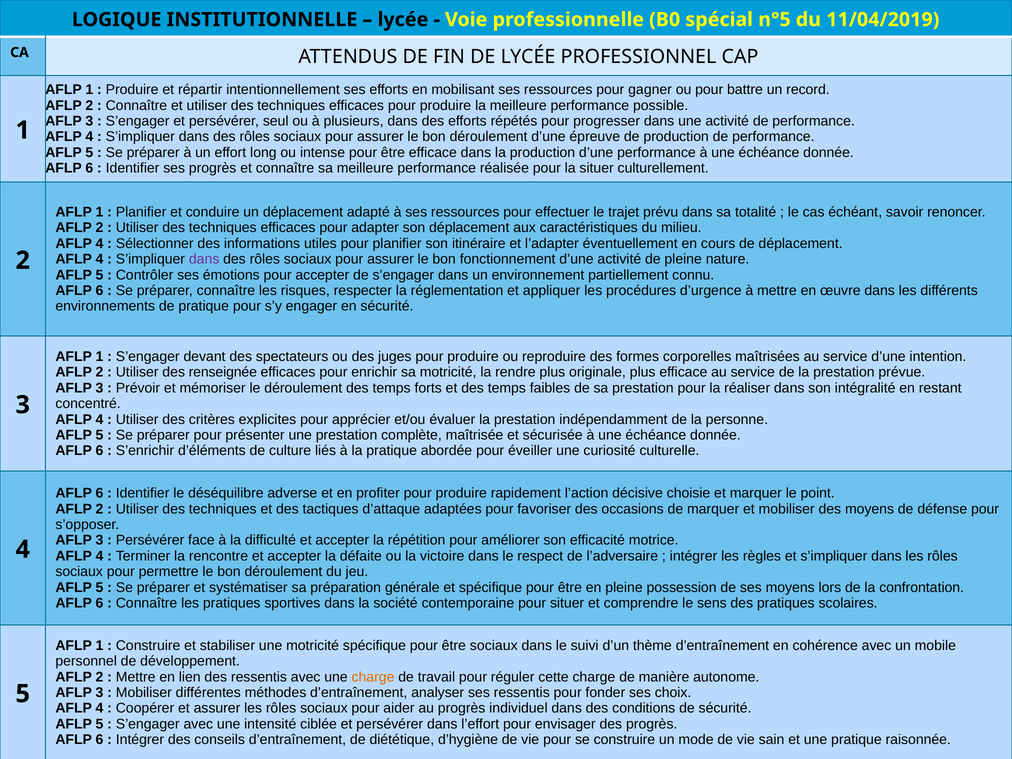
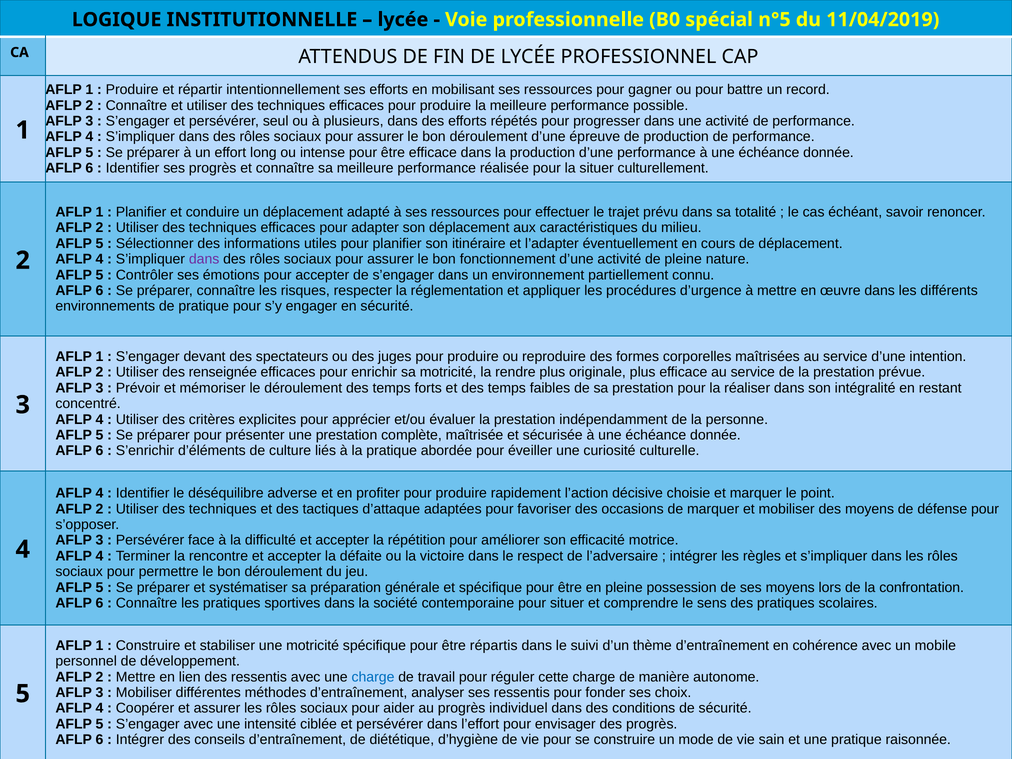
4 at (100, 243): 4 -> 5
6 at (100, 493): 6 -> 4
être sociaux: sociaux -> répartis
charge at (373, 677) colour: orange -> blue
